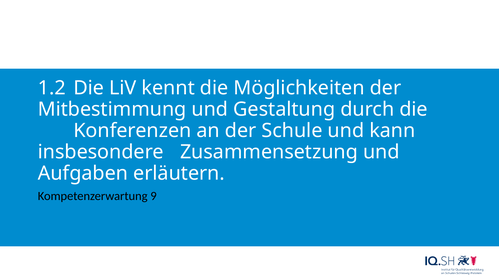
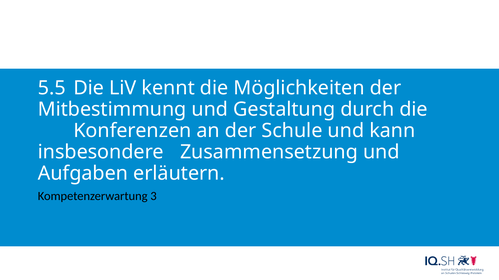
1.2: 1.2 -> 5.5
9: 9 -> 3
